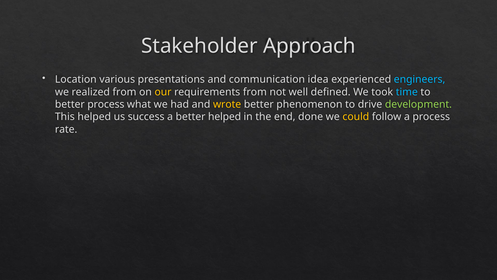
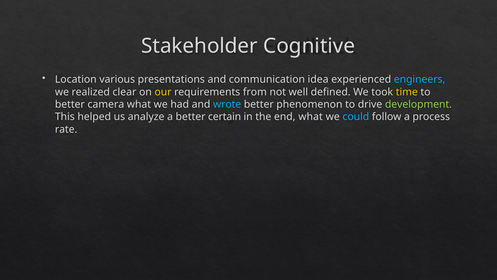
Approach: Approach -> Cognitive
realized from: from -> clear
time colour: light blue -> yellow
better process: process -> camera
wrote colour: yellow -> light blue
success: success -> analyze
better helped: helped -> certain
end done: done -> what
could colour: yellow -> light blue
